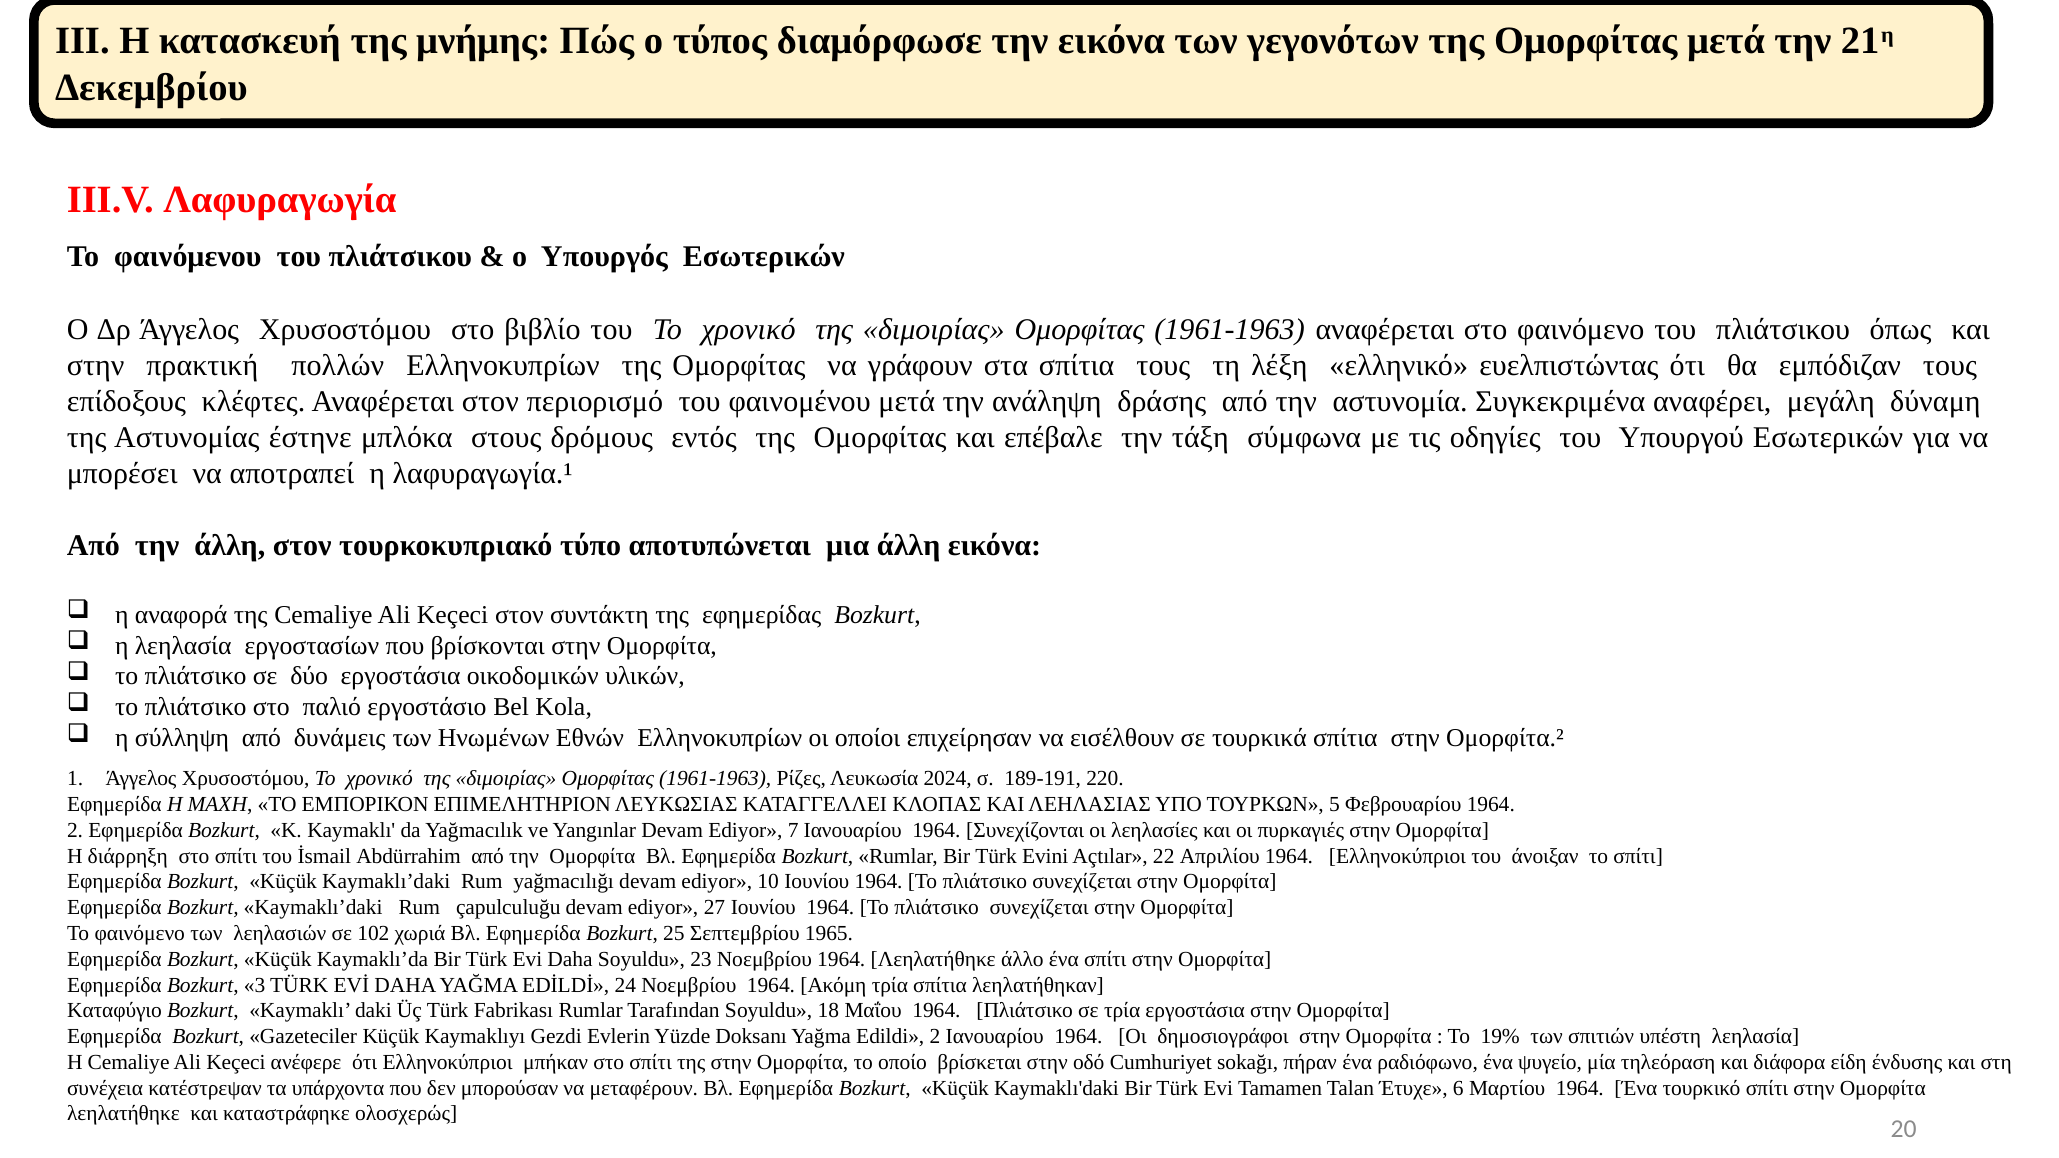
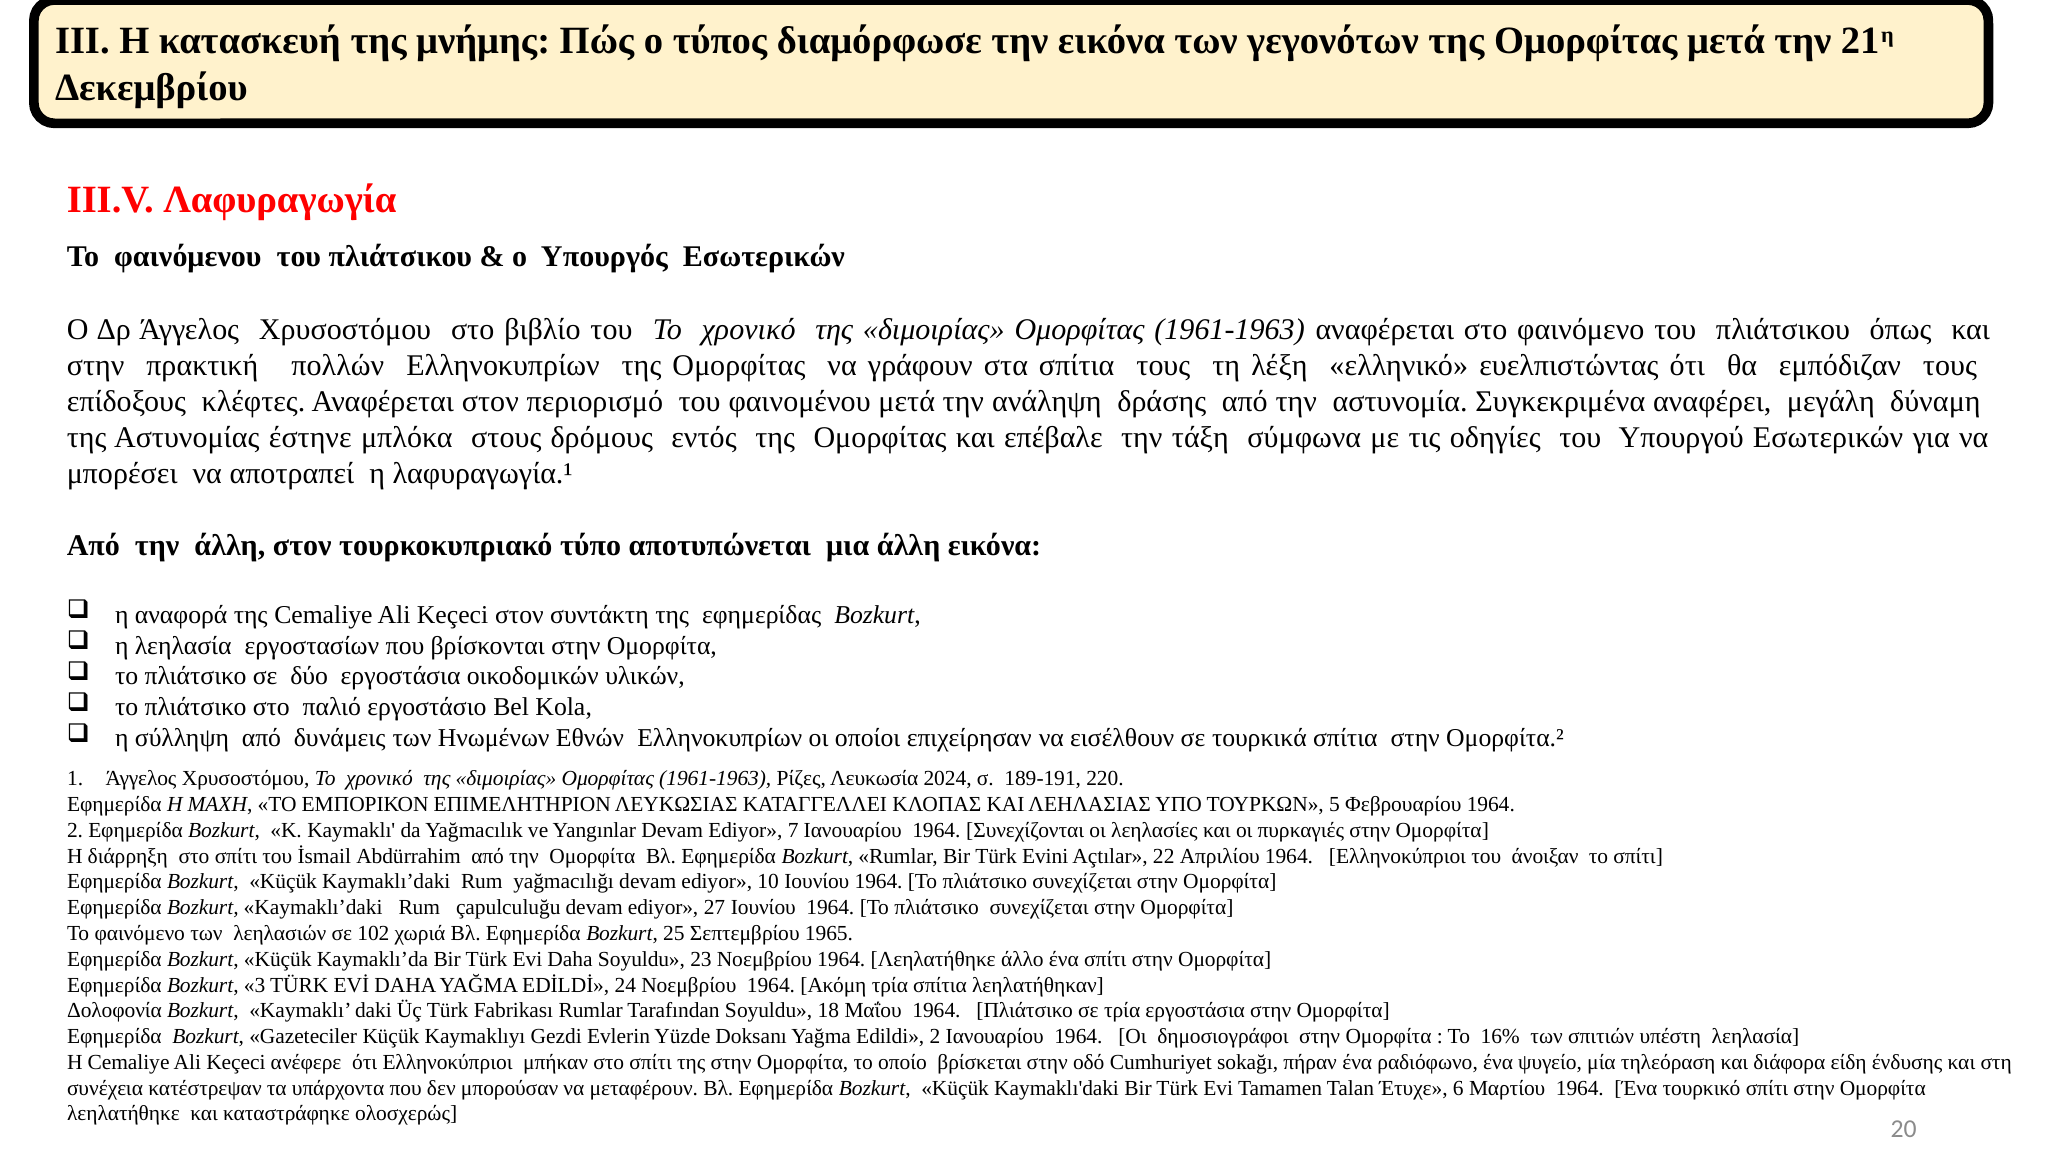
Καταφύγιο: Καταφύγιο -> Δολοφονία
19%: 19% -> 16%
